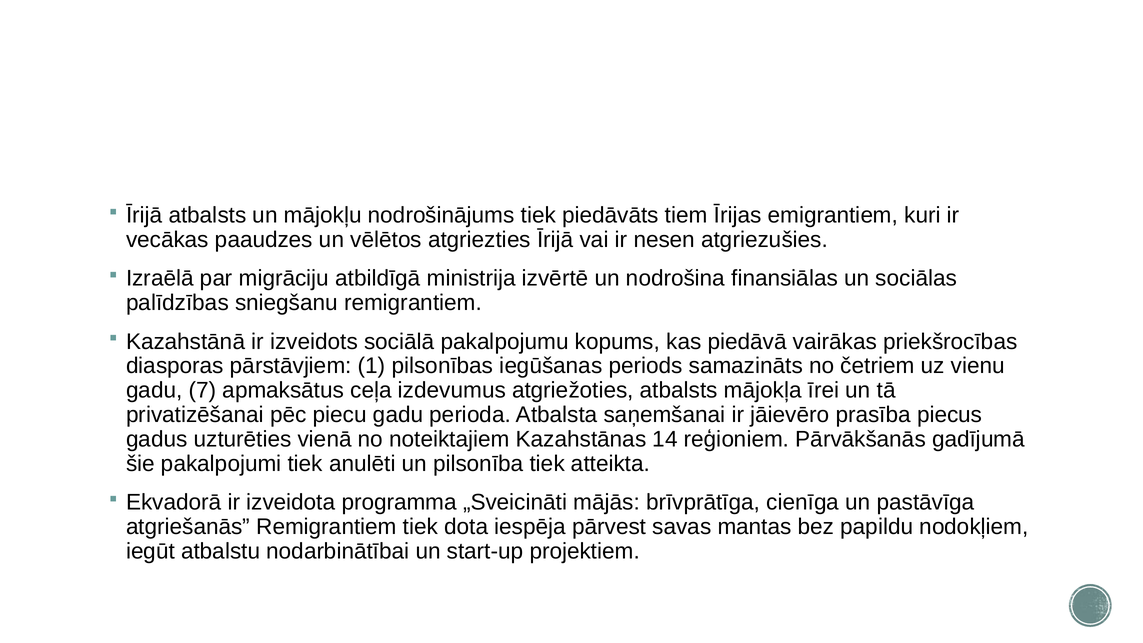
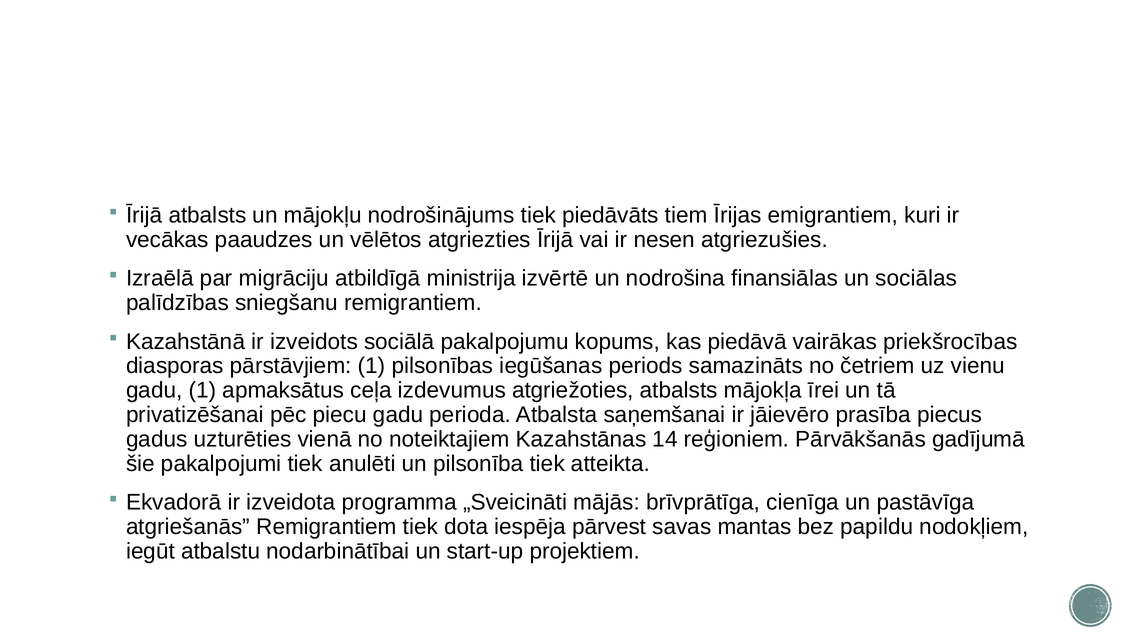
gadu 7: 7 -> 1
